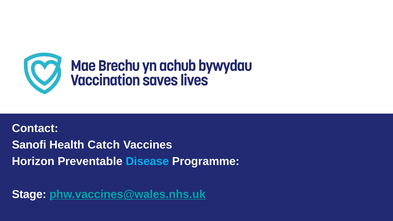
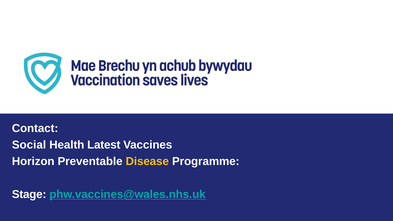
Sanofi: Sanofi -> Social
Catch: Catch -> Latest
Disease colour: light blue -> yellow
